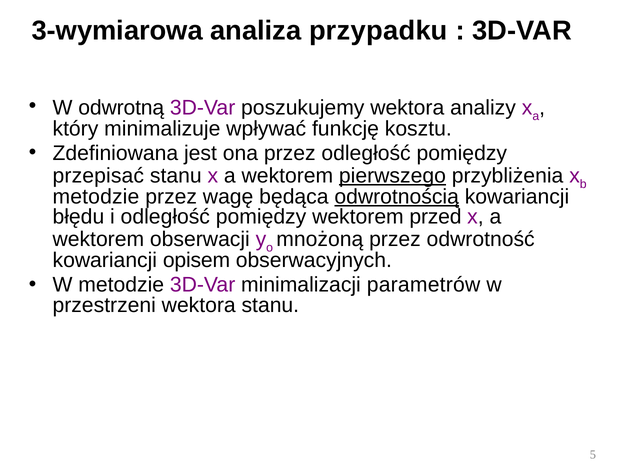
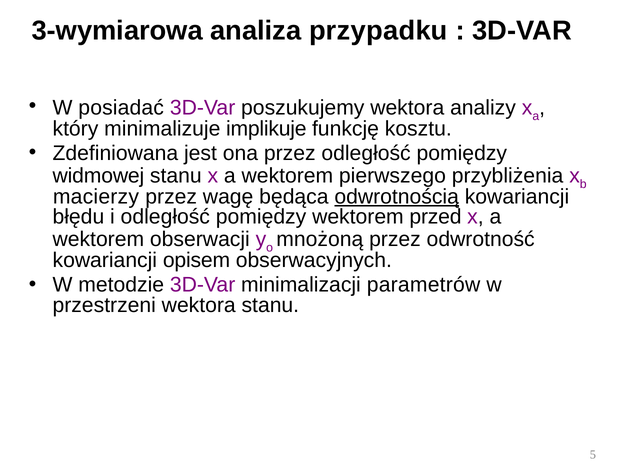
odwrotną: odwrotną -> posiadać
wpływać: wpływać -> implikuje
przepisać: przepisać -> widmowej
pierwszego underline: present -> none
metodzie at (96, 196): metodzie -> macierzy
